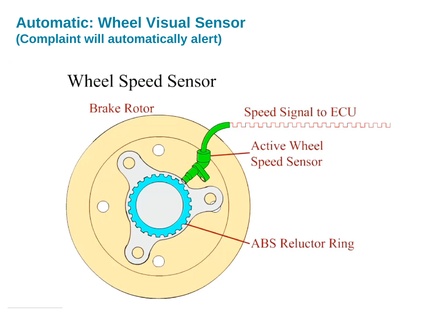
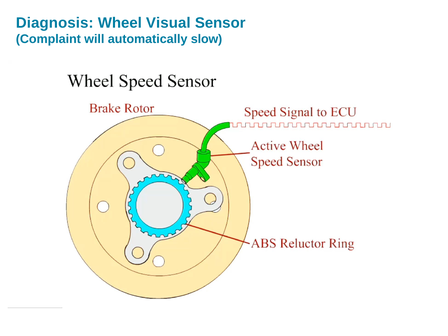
Automatic: Automatic -> Diagnosis
alert: alert -> slow
